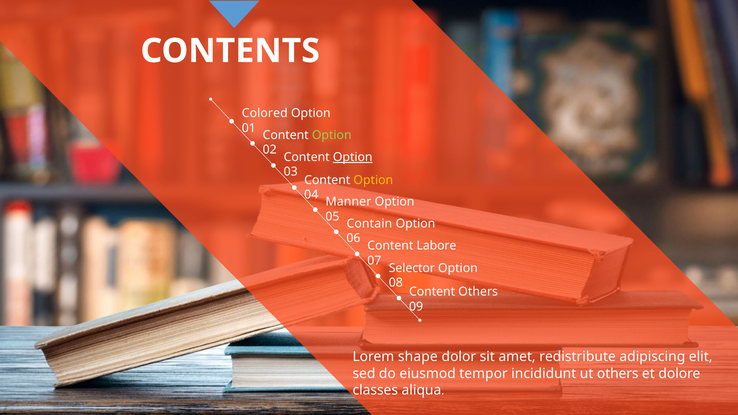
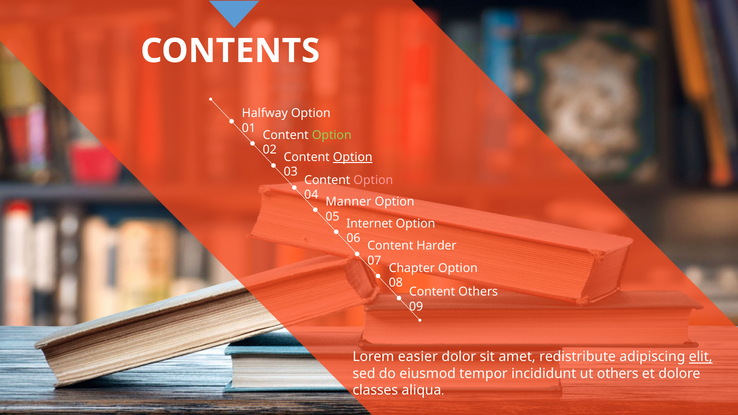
Colored: Colored -> Halfway
Option at (373, 180) colour: yellow -> pink
Contain: Contain -> Internet
Labore: Labore -> Harder
Selector: Selector -> Chapter
shape: shape -> easier
elit underline: none -> present
